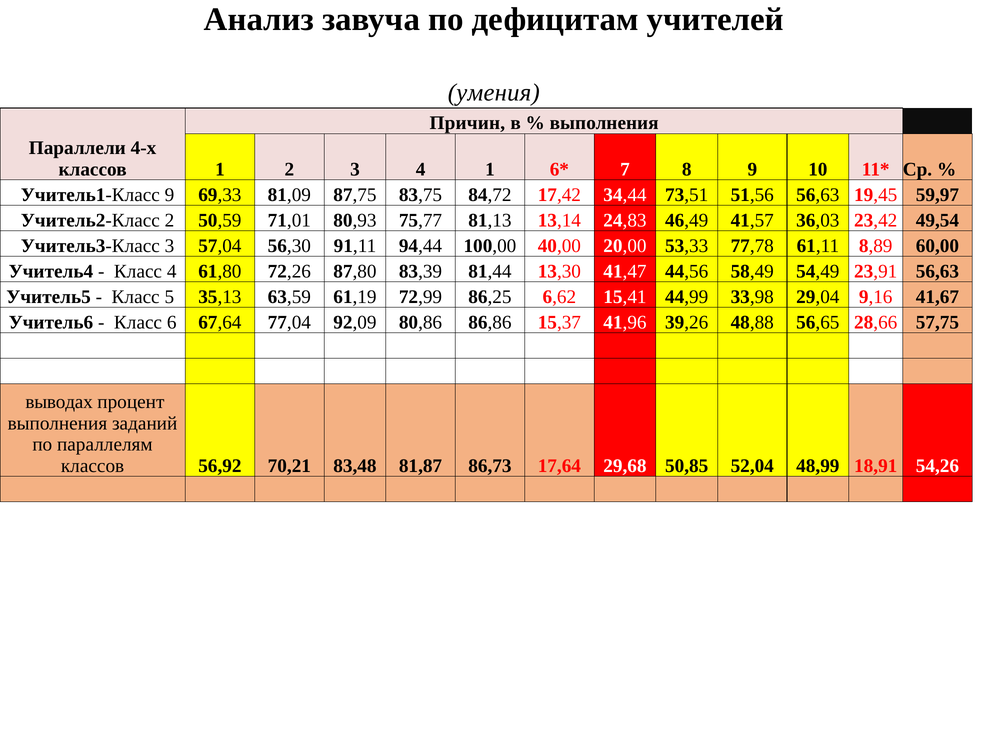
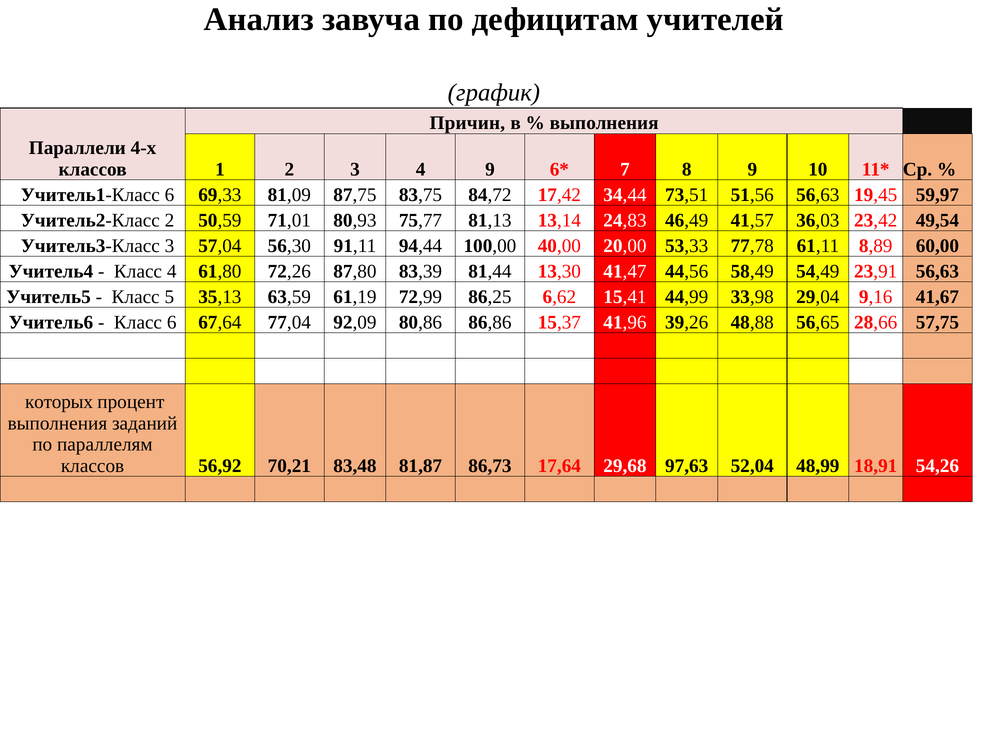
умения: умения -> график
4 1: 1 -> 9
Учитель1-Класс 9: 9 -> 6
выводах: выводах -> которых
50,85: 50,85 -> 97,63
